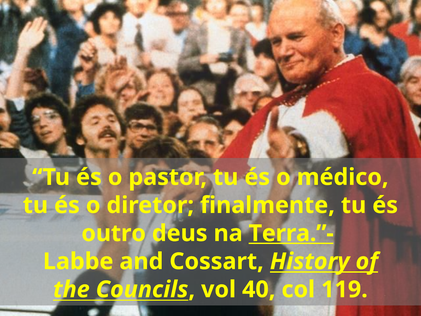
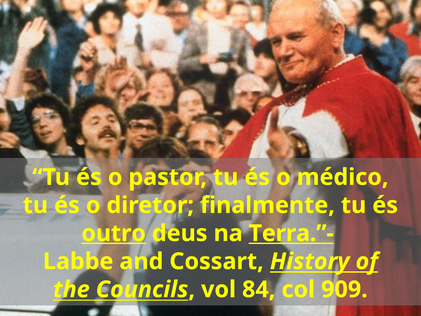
outro underline: none -> present
40: 40 -> 84
119: 119 -> 909
